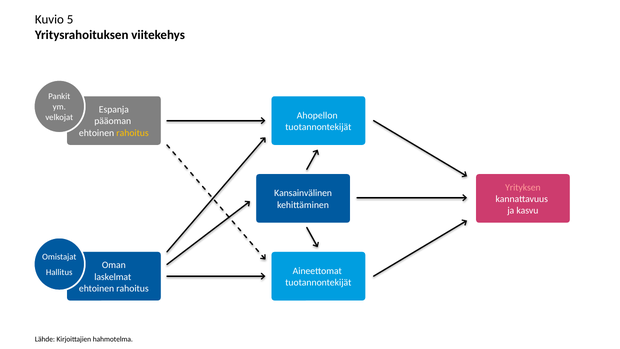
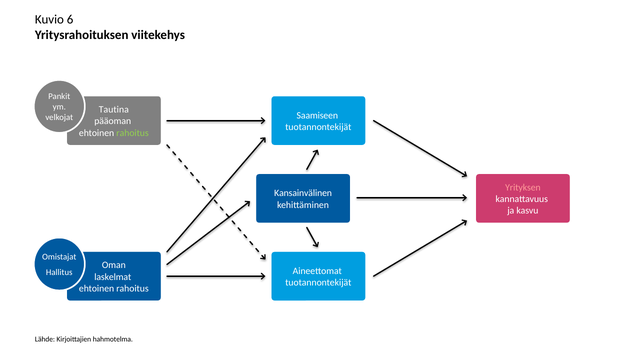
5: 5 -> 6
Espanja: Espanja -> Tautina
Ahopellon: Ahopellon -> Saamiseen
rahoitus at (133, 133) colour: yellow -> light green
